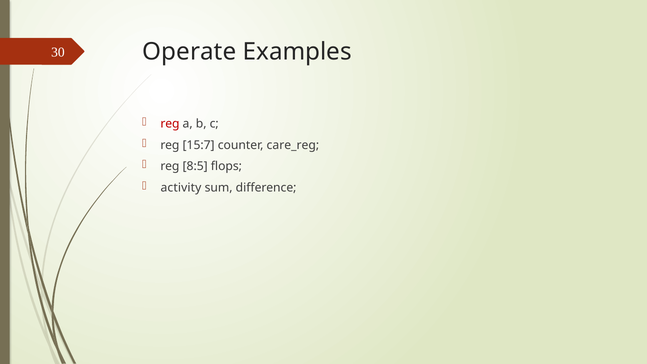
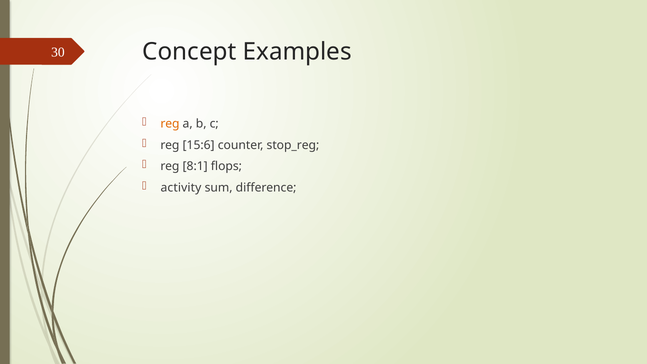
Operate: Operate -> Concept
reg at (170, 124) colour: red -> orange
15:7: 15:7 -> 15:6
care_reg: care_reg -> stop_reg
8:5: 8:5 -> 8:1
